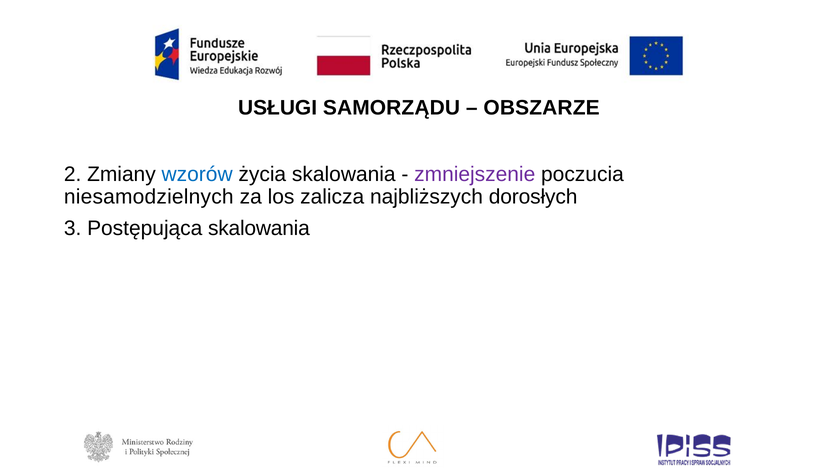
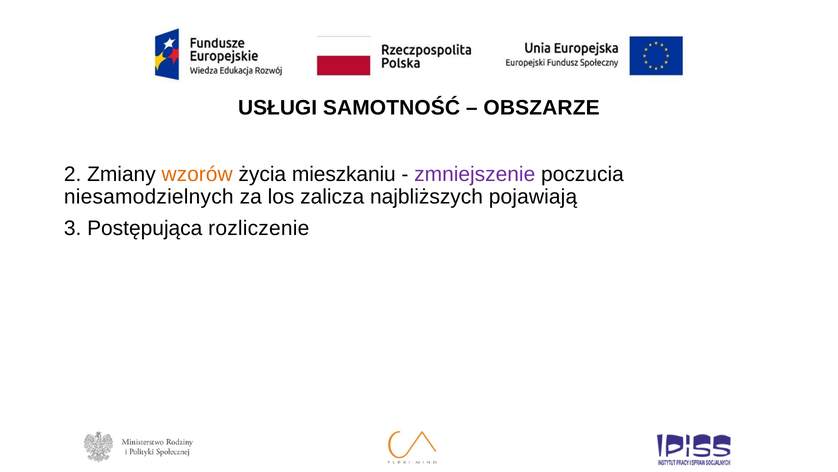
SAMORZĄDU: SAMORZĄDU -> SAMOTNOŚĆ
wzorów colour: blue -> orange
życia skalowania: skalowania -> mieszkaniu
dorosłych: dorosłych -> pojawiają
Postępująca skalowania: skalowania -> rozliczenie
